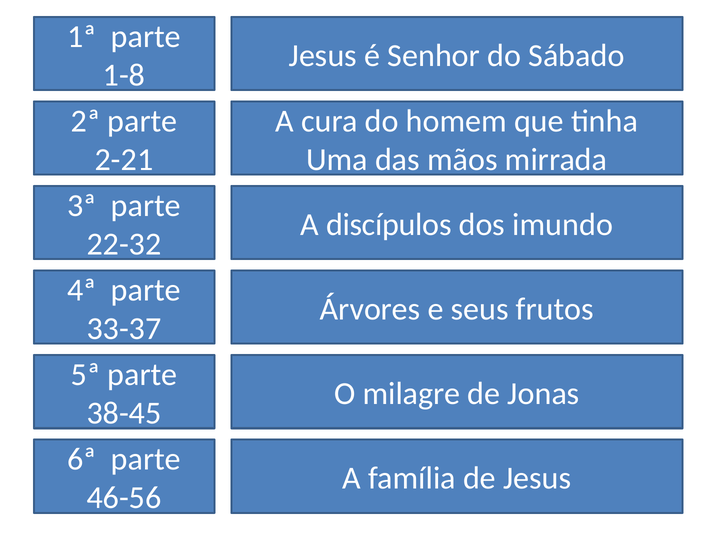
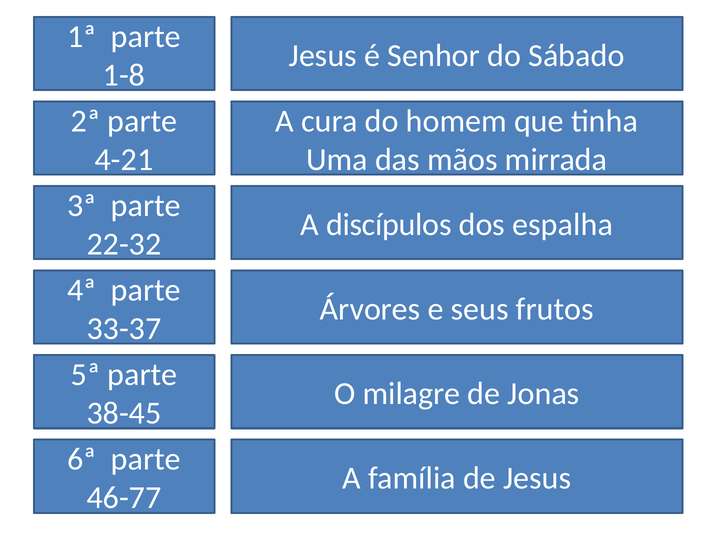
2-21: 2-21 -> 4-21
imundo: imundo -> espalha
46-56: 46-56 -> 46-77
